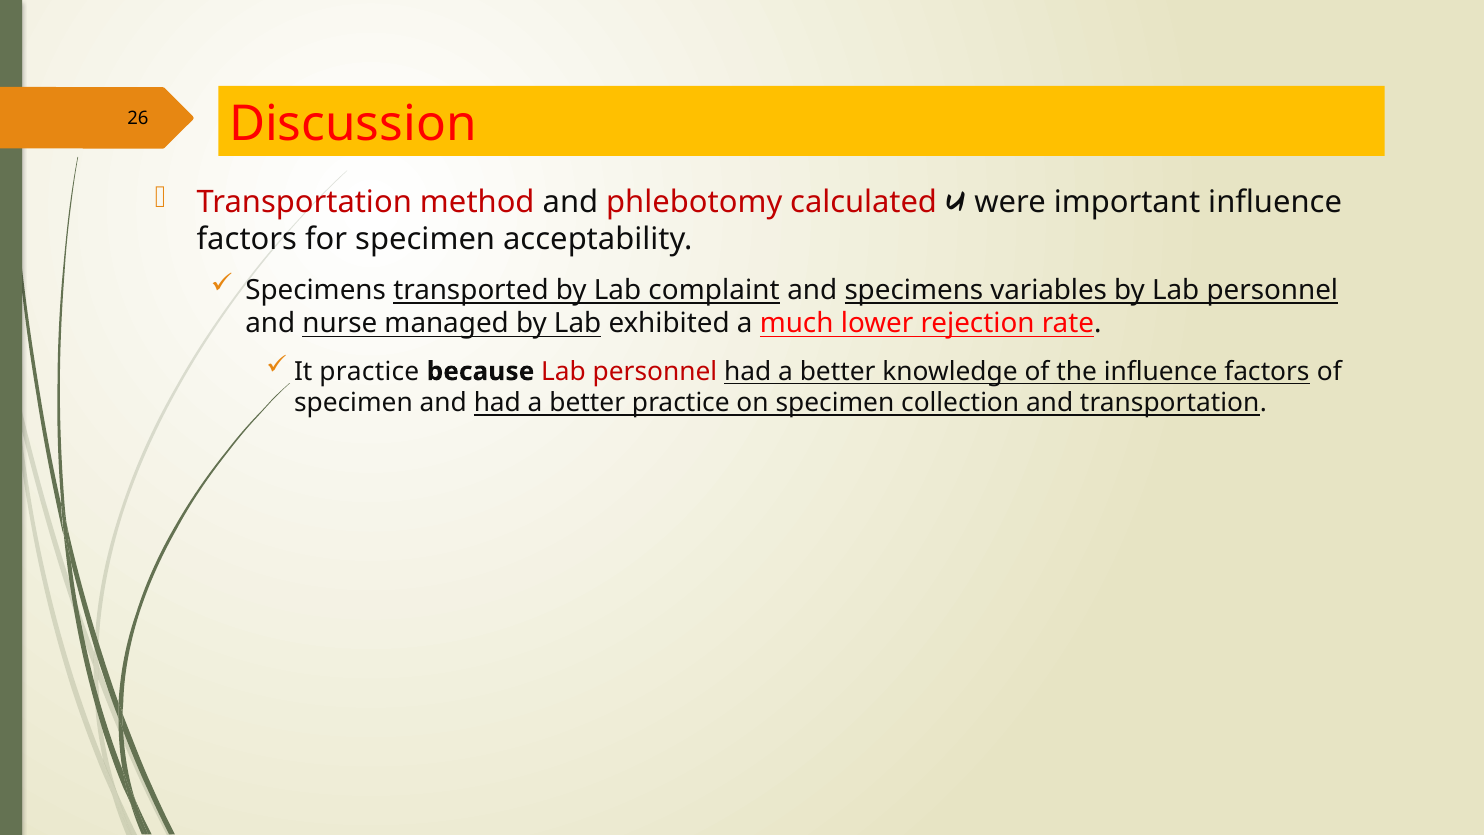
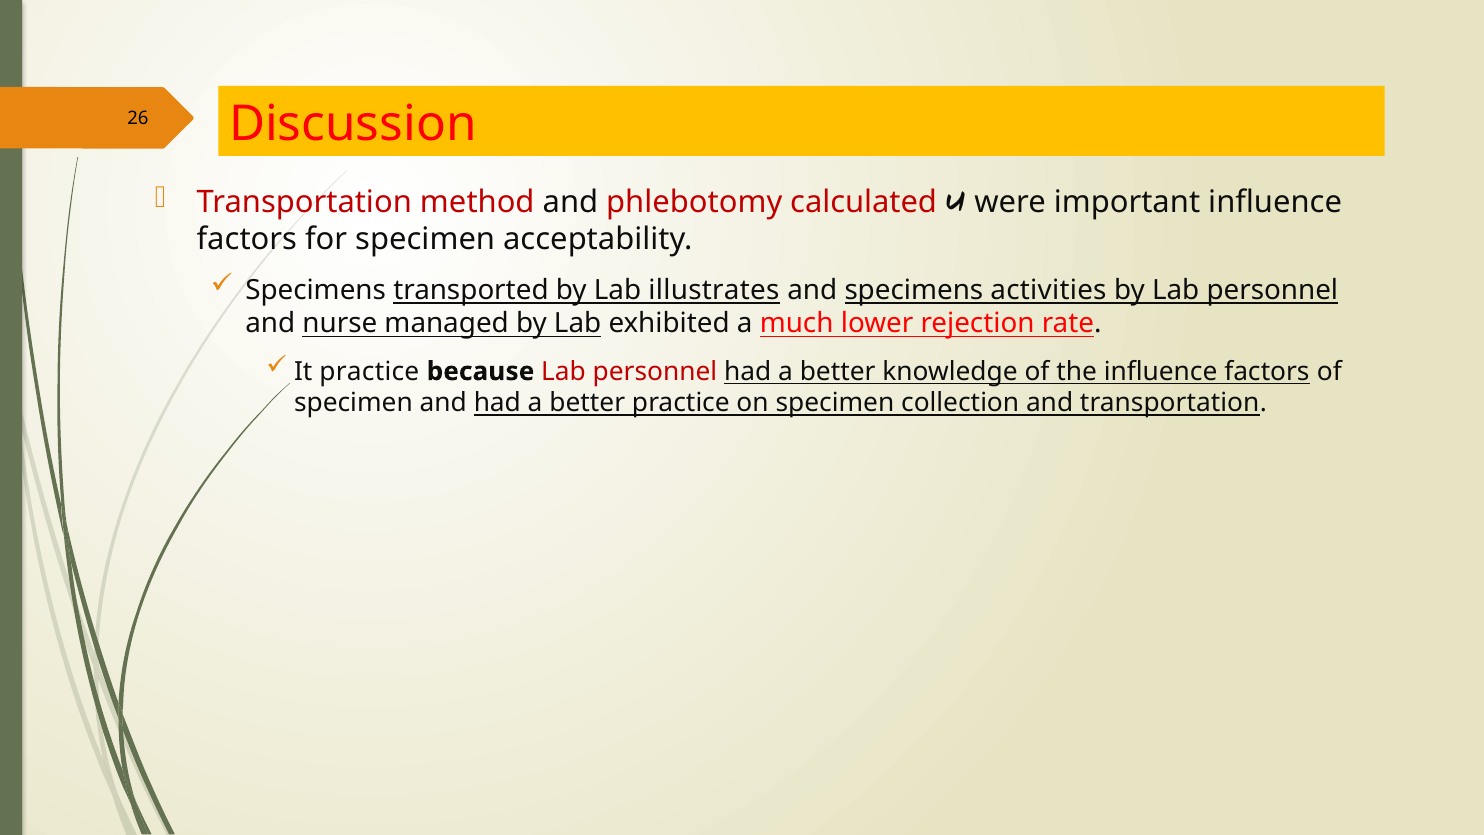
complaint: complaint -> illustrates
variables: variables -> activities
